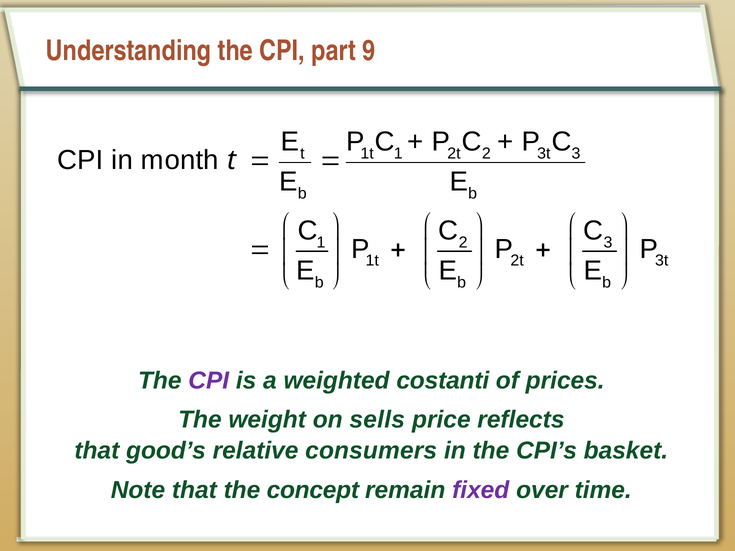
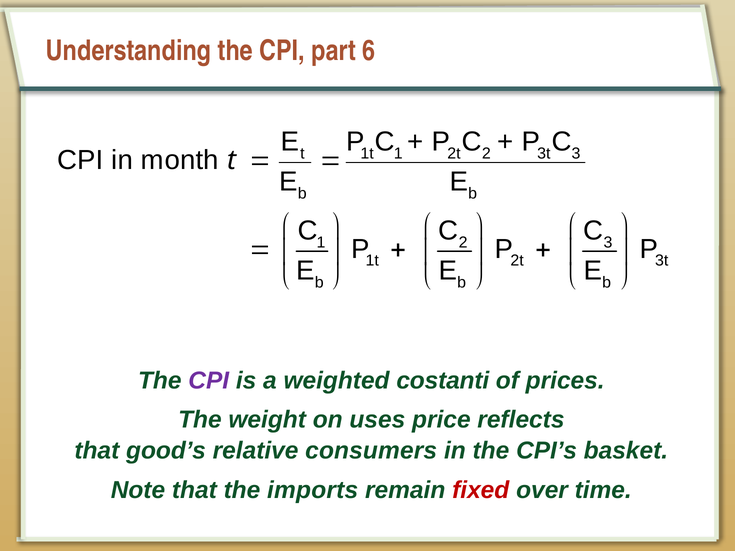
9: 9 -> 6
sells: sells -> uses
concept: concept -> imports
fixed colour: purple -> red
